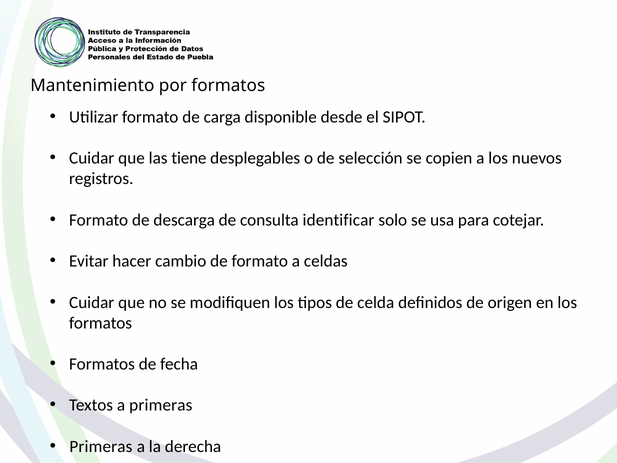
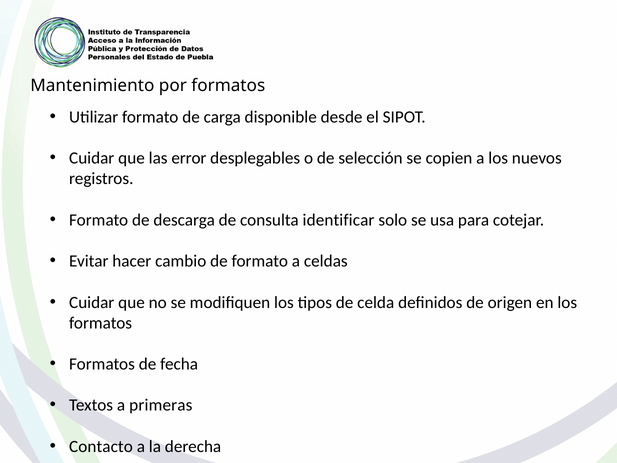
tiene: tiene -> error
Primeras at (101, 446): Primeras -> Contacto
